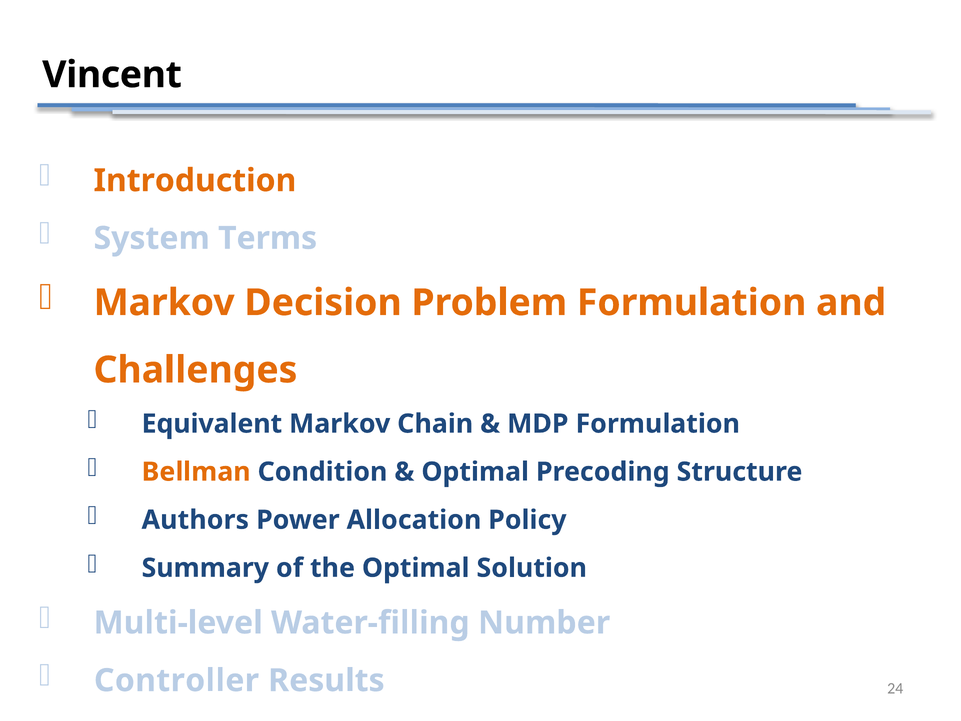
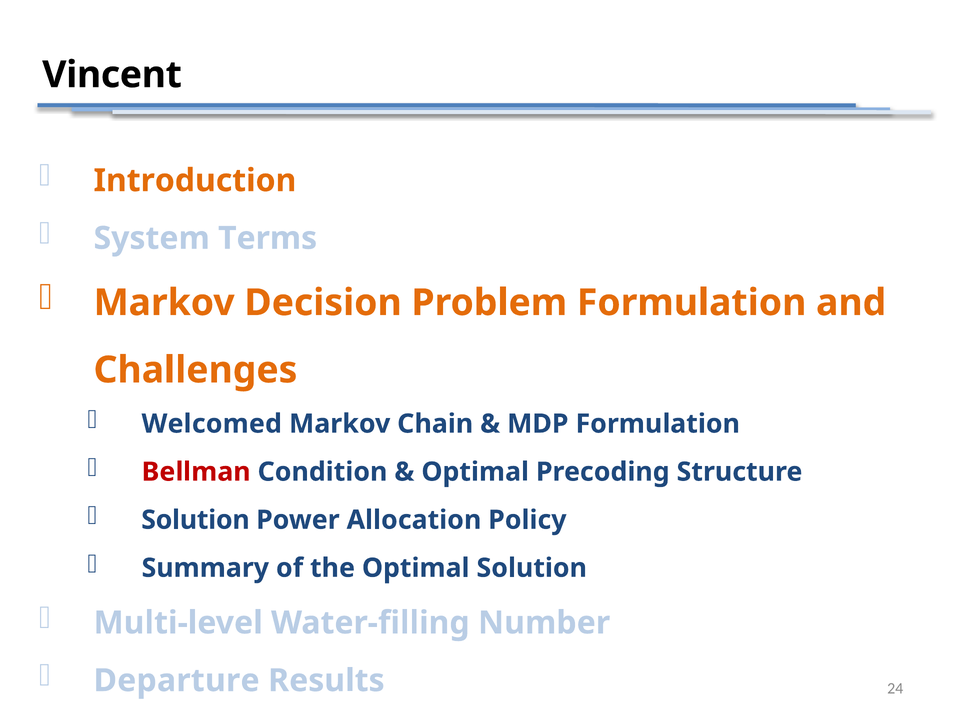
Equivalent: Equivalent -> Welcomed
Bellman colour: orange -> red
Authors at (195, 520): Authors -> Solution
Controller: Controller -> Departure
